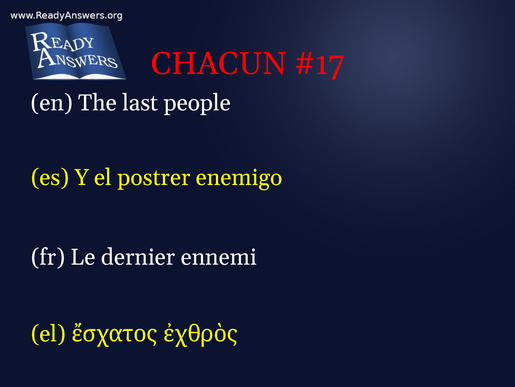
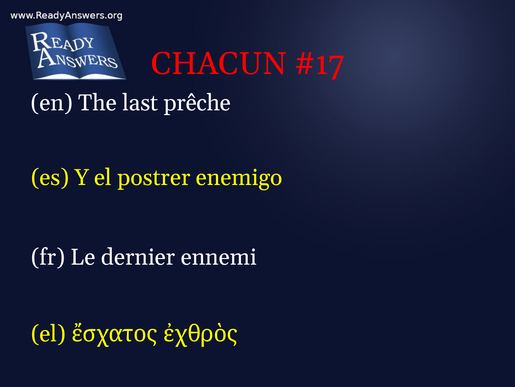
people: people -> prêche
